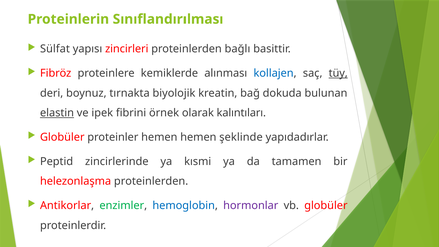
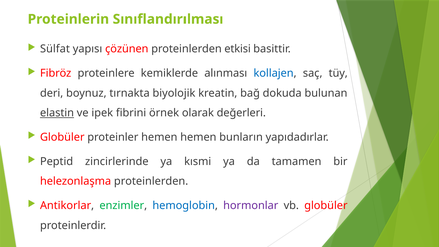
zincirleri: zincirleri -> çözünen
bağlı: bağlı -> etkisi
tüy underline: present -> none
kalıntıları: kalıntıları -> değerleri
şeklinde: şeklinde -> bunların
